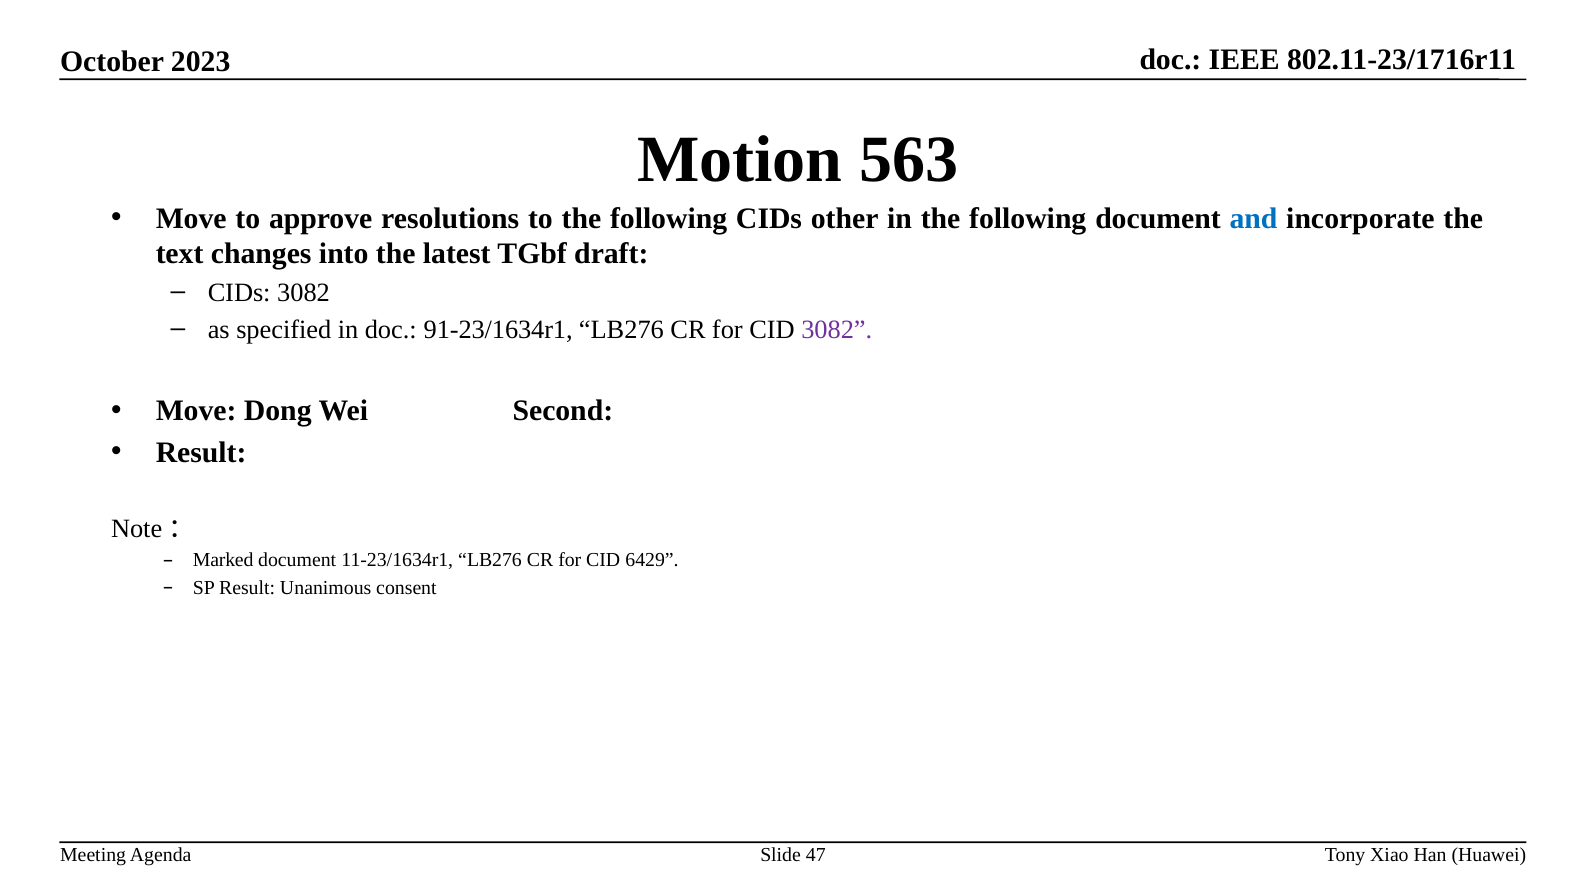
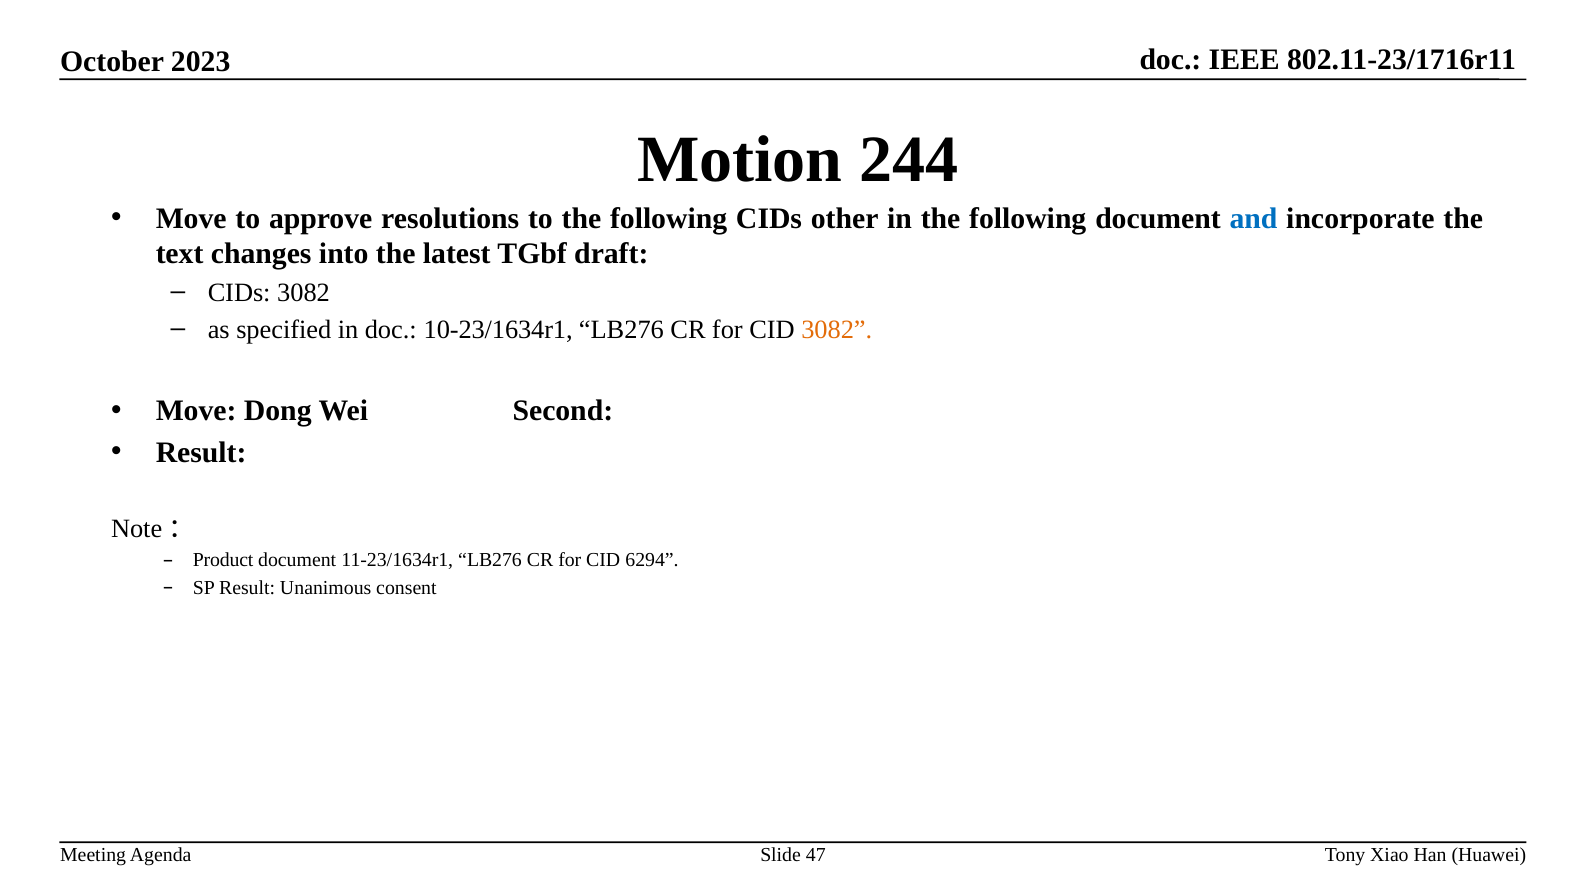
563: 563 -> 244
91-23/1634r1: 91-23/1634r1 -> 10-23/1634r1
3082 at (837, 330) colour: purple -> orange
Marked: Marked -> Product
6429: 6429 -> 6294
